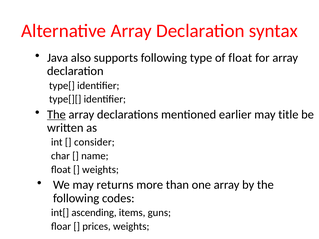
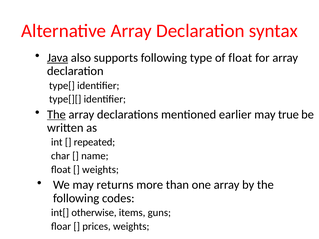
Java underline: none -> present
title: title -> true
consider: consider -> repeated
ascending: ascending -> otherwise
